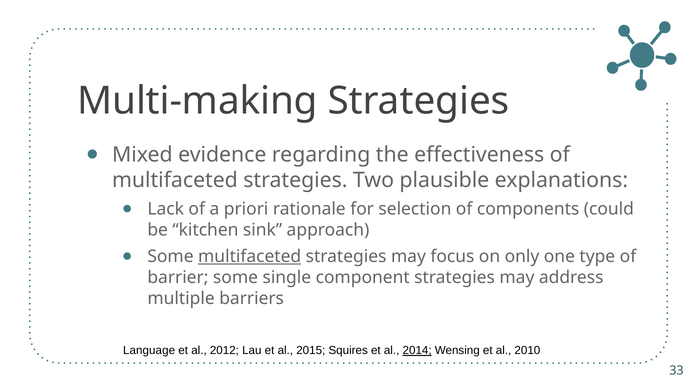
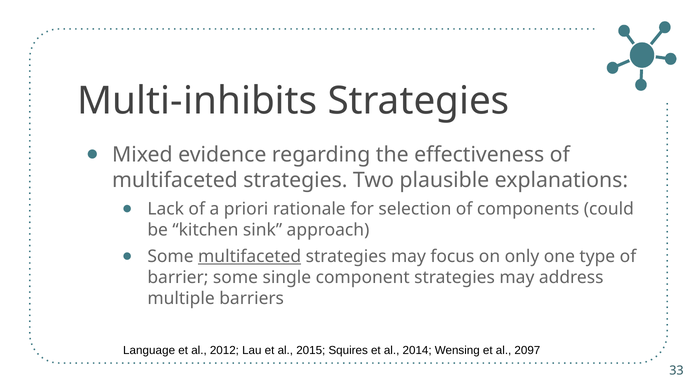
Multi-making: Multi-making -> Multi-inhibits
2014 underline: present -> none
2010: 2010 -> 2097
